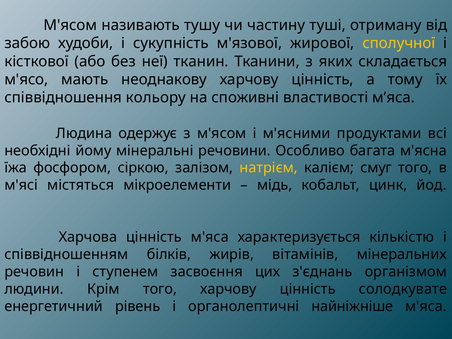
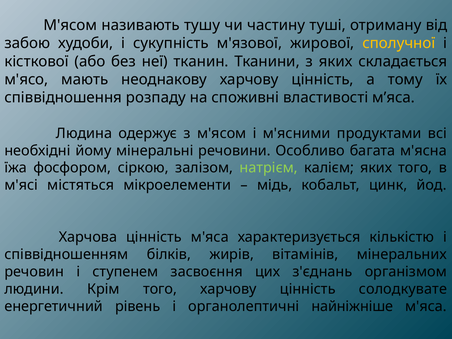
кольору: кольору -> розпаду
натрієм colour: yellow -> light green
калієм смуг: смуг -> яких
